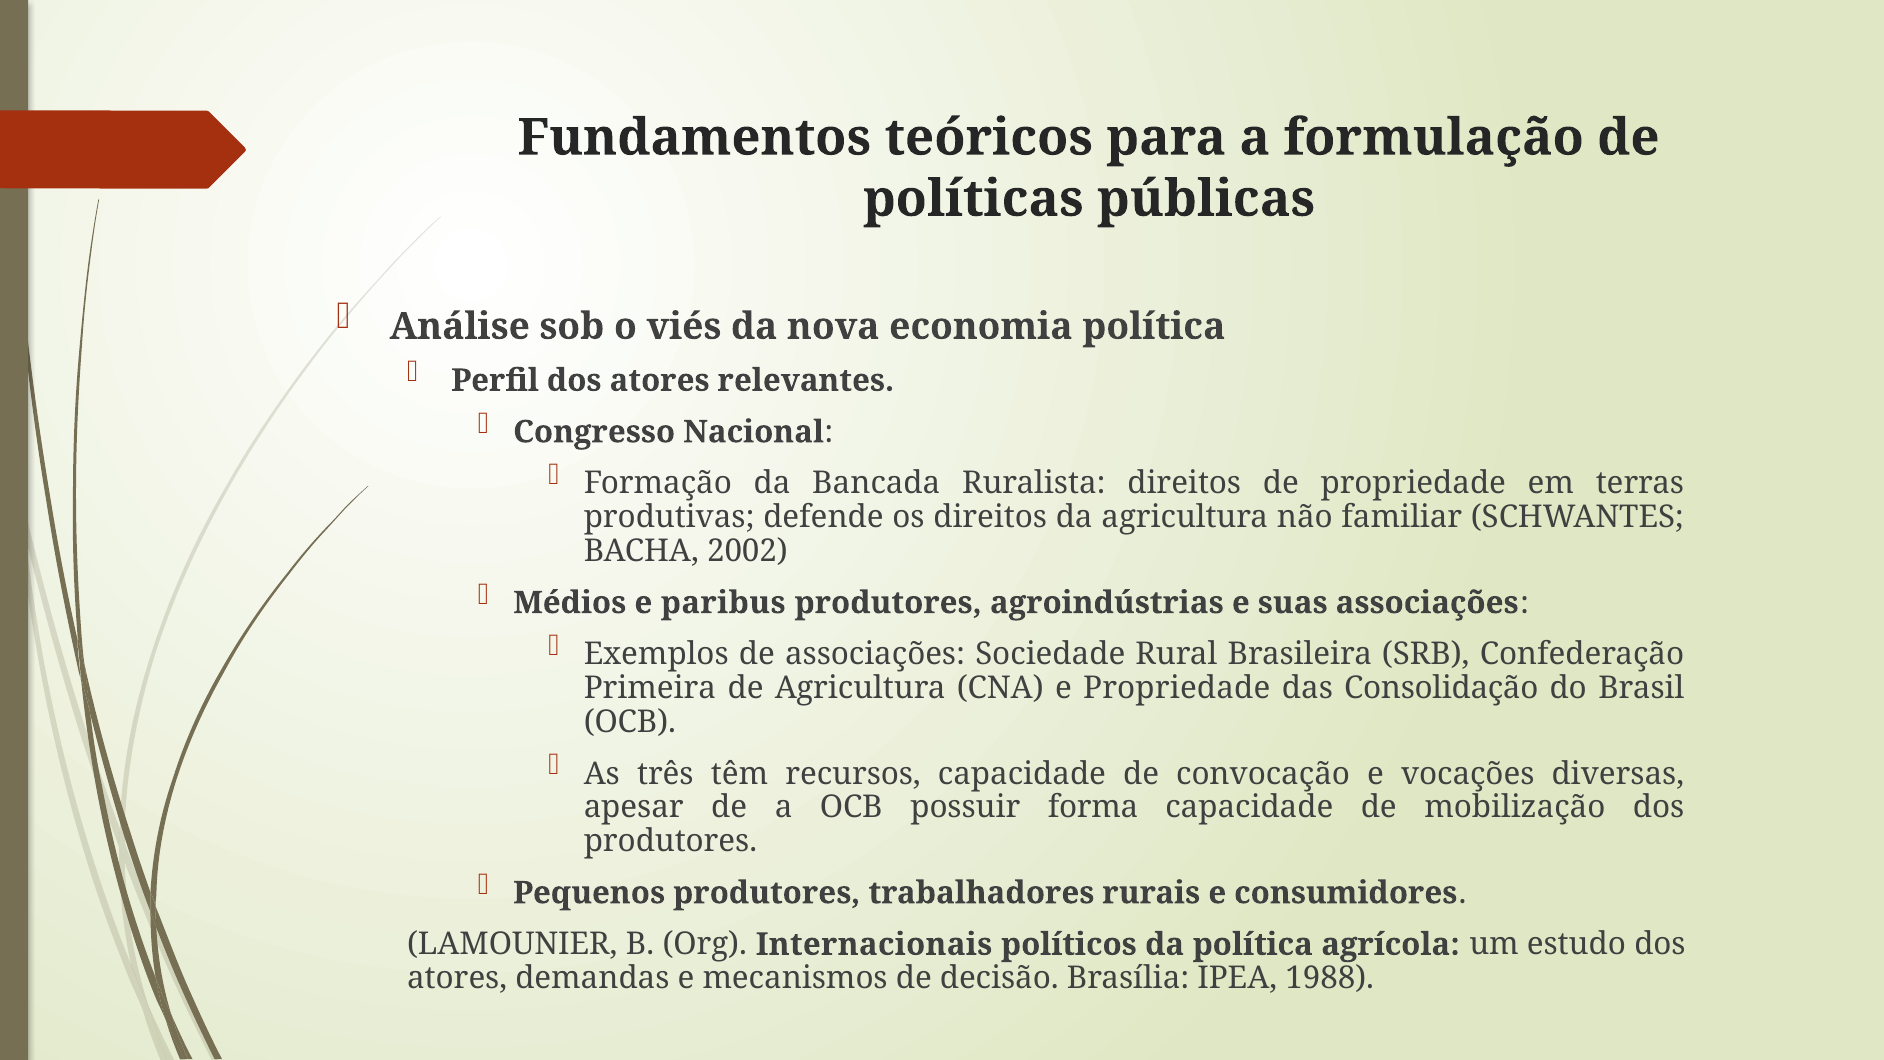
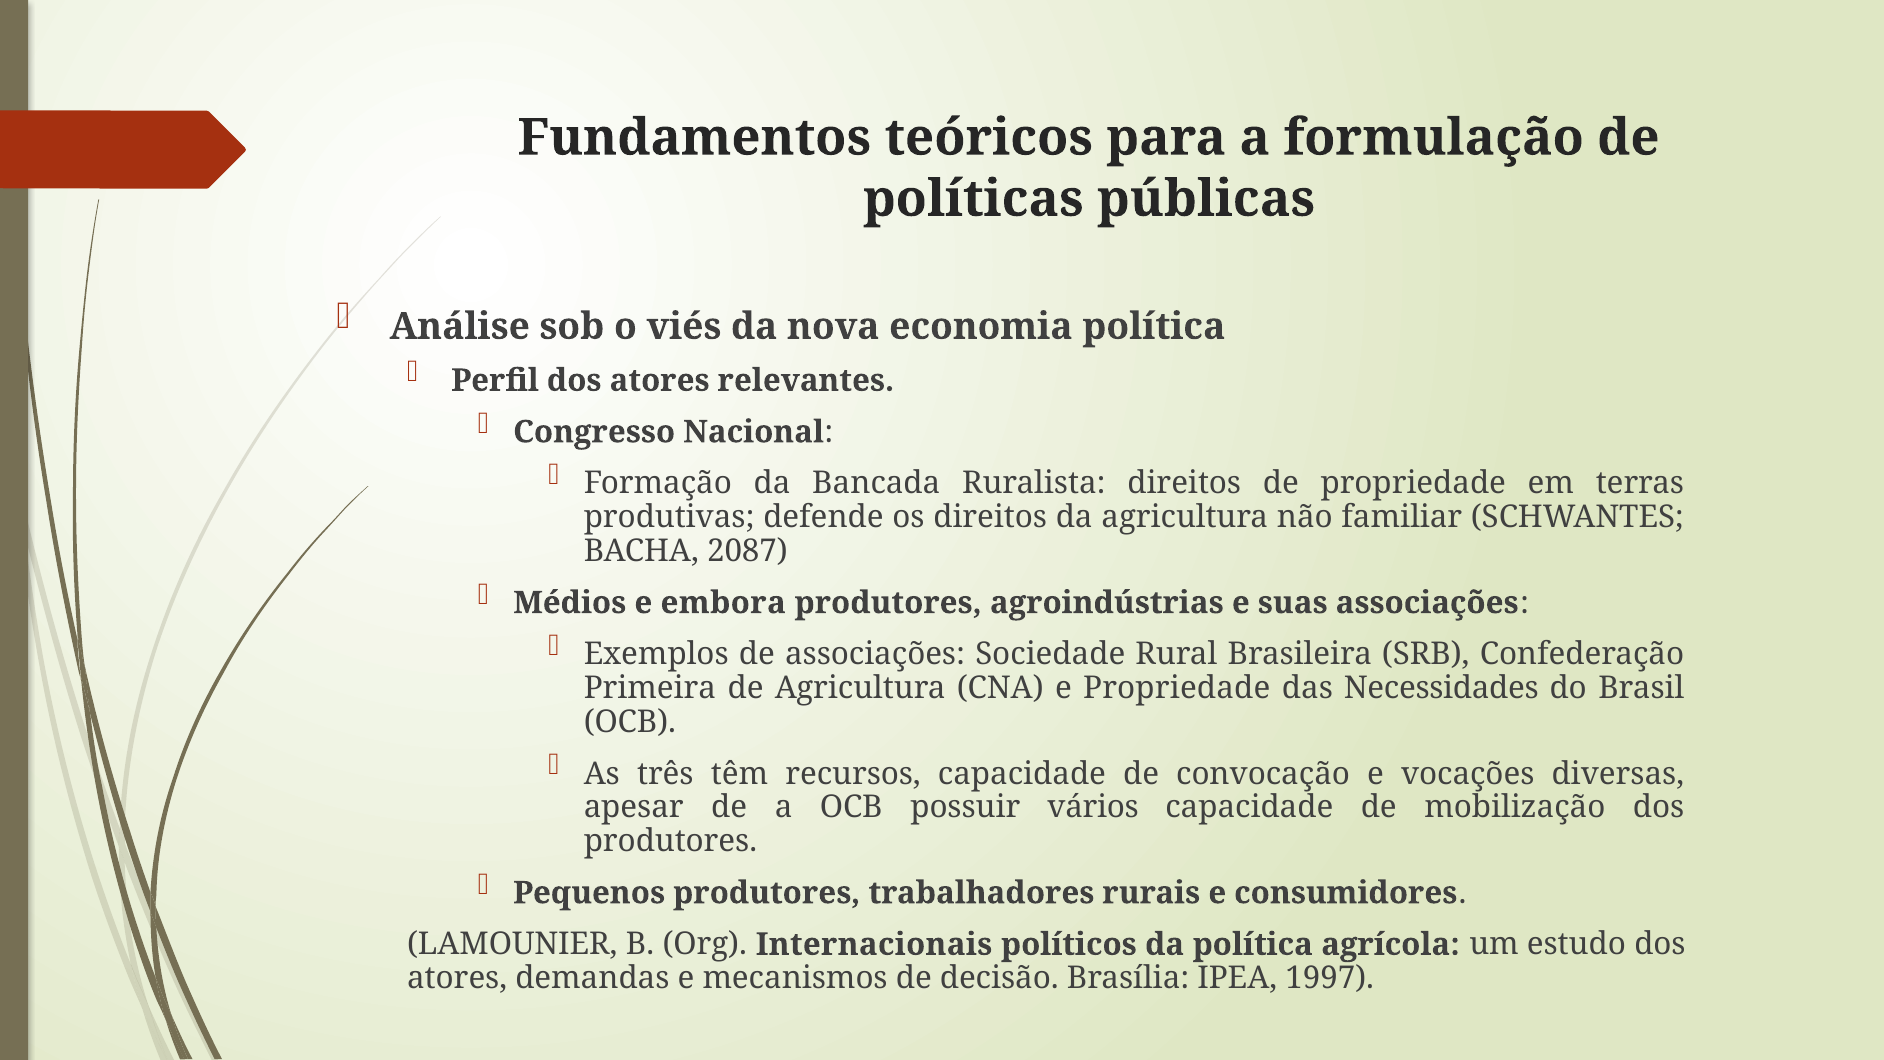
2002: 2002 -> 2087
paribus: paribus -> embora
Consolidação: Consolidação -> Necessidades
forma: forma -> vários
1988: 1988 -> 1997
